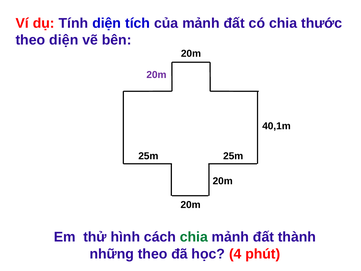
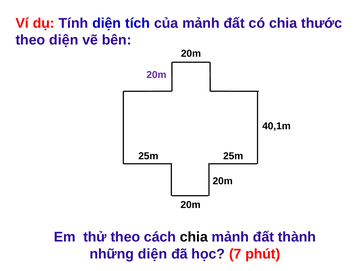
thử hình: hình -> theo
chia at (194, 237) colour: green -> black
những theo: theo -> diện
4: 4 -> 7
